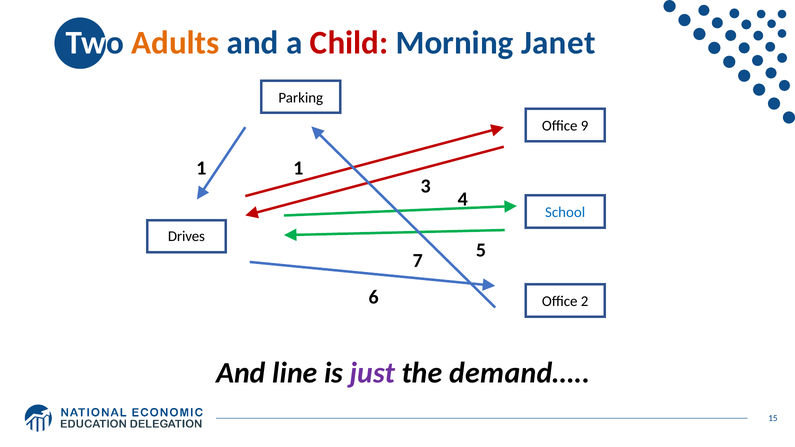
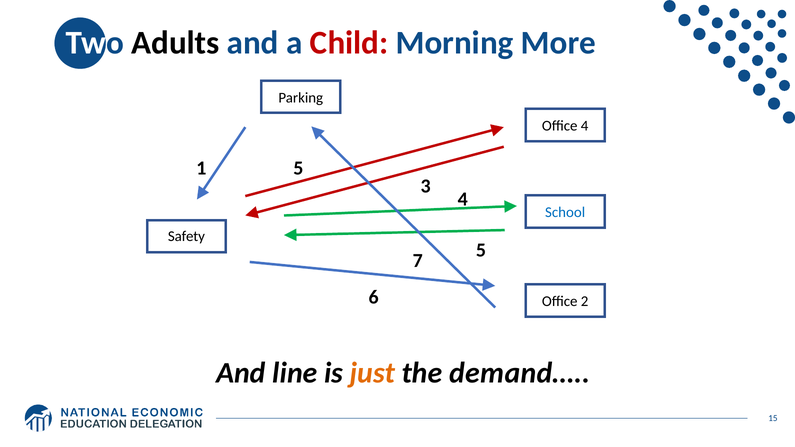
Adults colour: orange -> black
Janet: Janet -> More
Office 9: 9 -> 4
1 1: 1 -> 5
Drives: Drives -> Safety
just colour: purple -> orange
